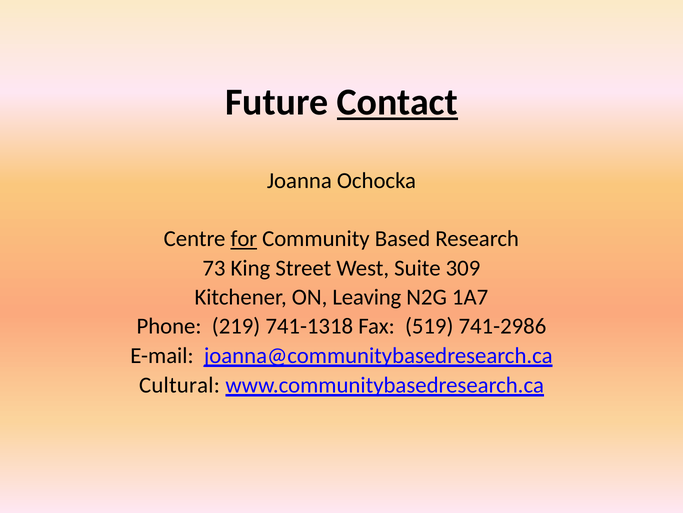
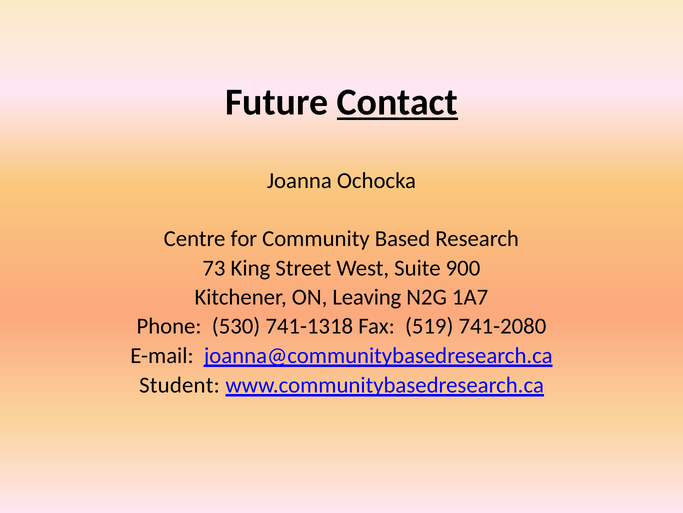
for underline: present -> none
309: 309 -> 900
219: 219 -> 530
741-2986: 741-2986 -> 741-2080
Cultural: Cultural -> Student
